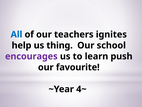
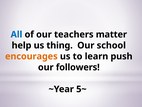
ignites: ignites -> matter
encourages colour: purple -> orange
favourite: favourite -> followers
4~: 4~ -> 5~
